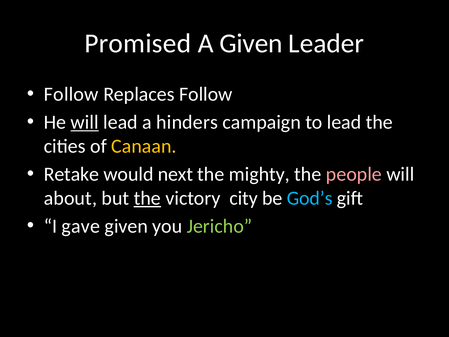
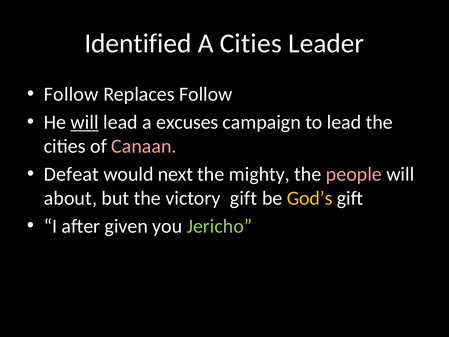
Promised: Promised -> Identified
A Given: Given -> Cities
hinders: hinders -> excuses
Canaan colour: yellow -> pink
Retake: Retake -> Defeat
the at (147, 198) underline: present -> none
victory city: city -> gift
God’s colour: light blue -> yellow
gave: gave -> after
